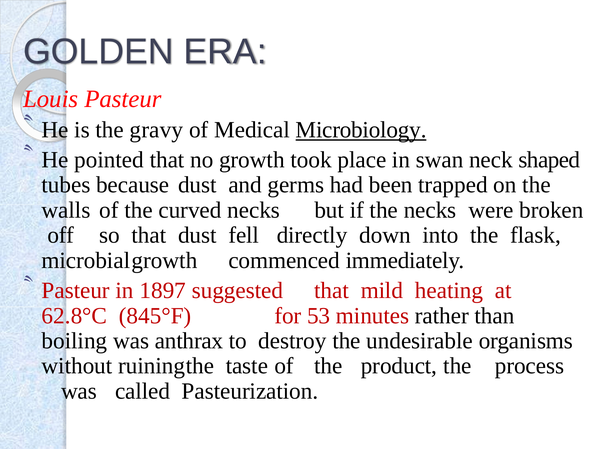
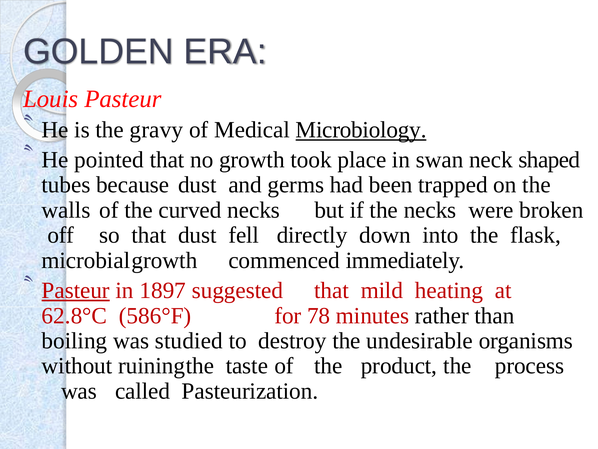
Pasteur at (76, 290) underline: none -> present
845°F: 845°F -> 586°F
53: 53 -> 78
anthrax: anthrax -> studied
